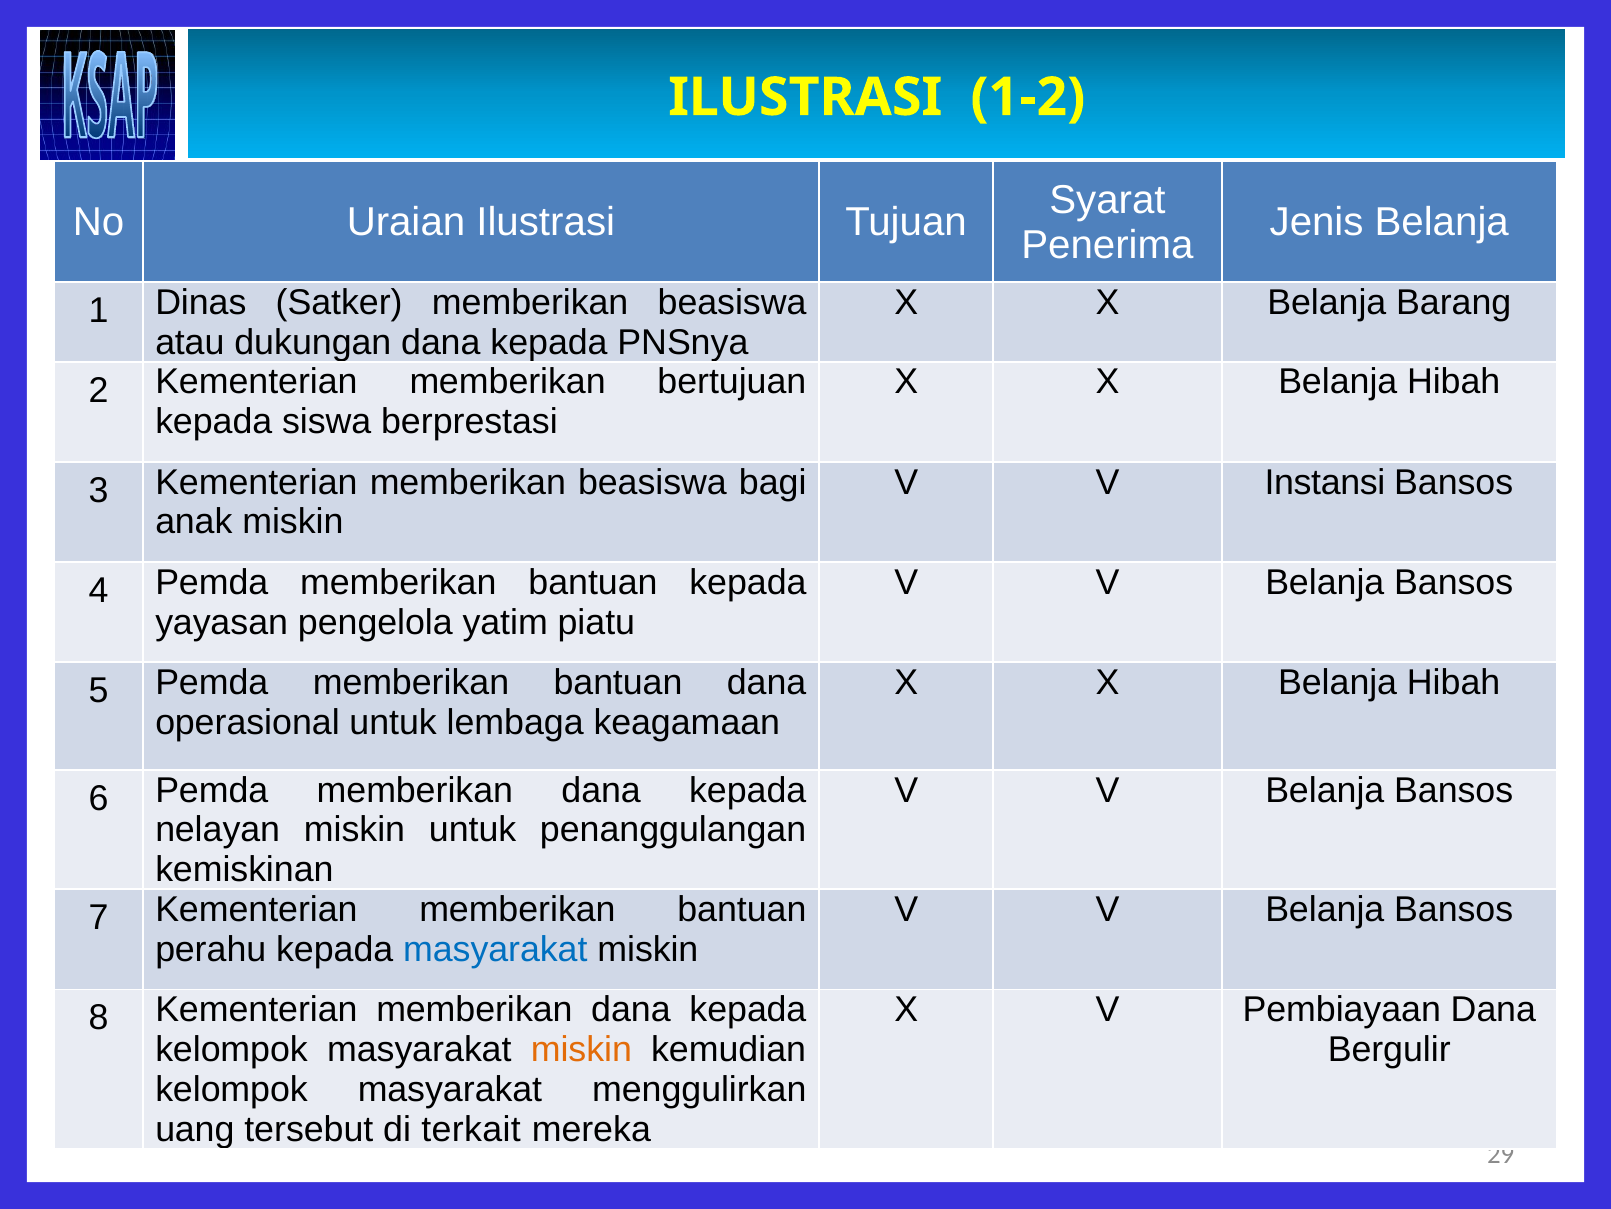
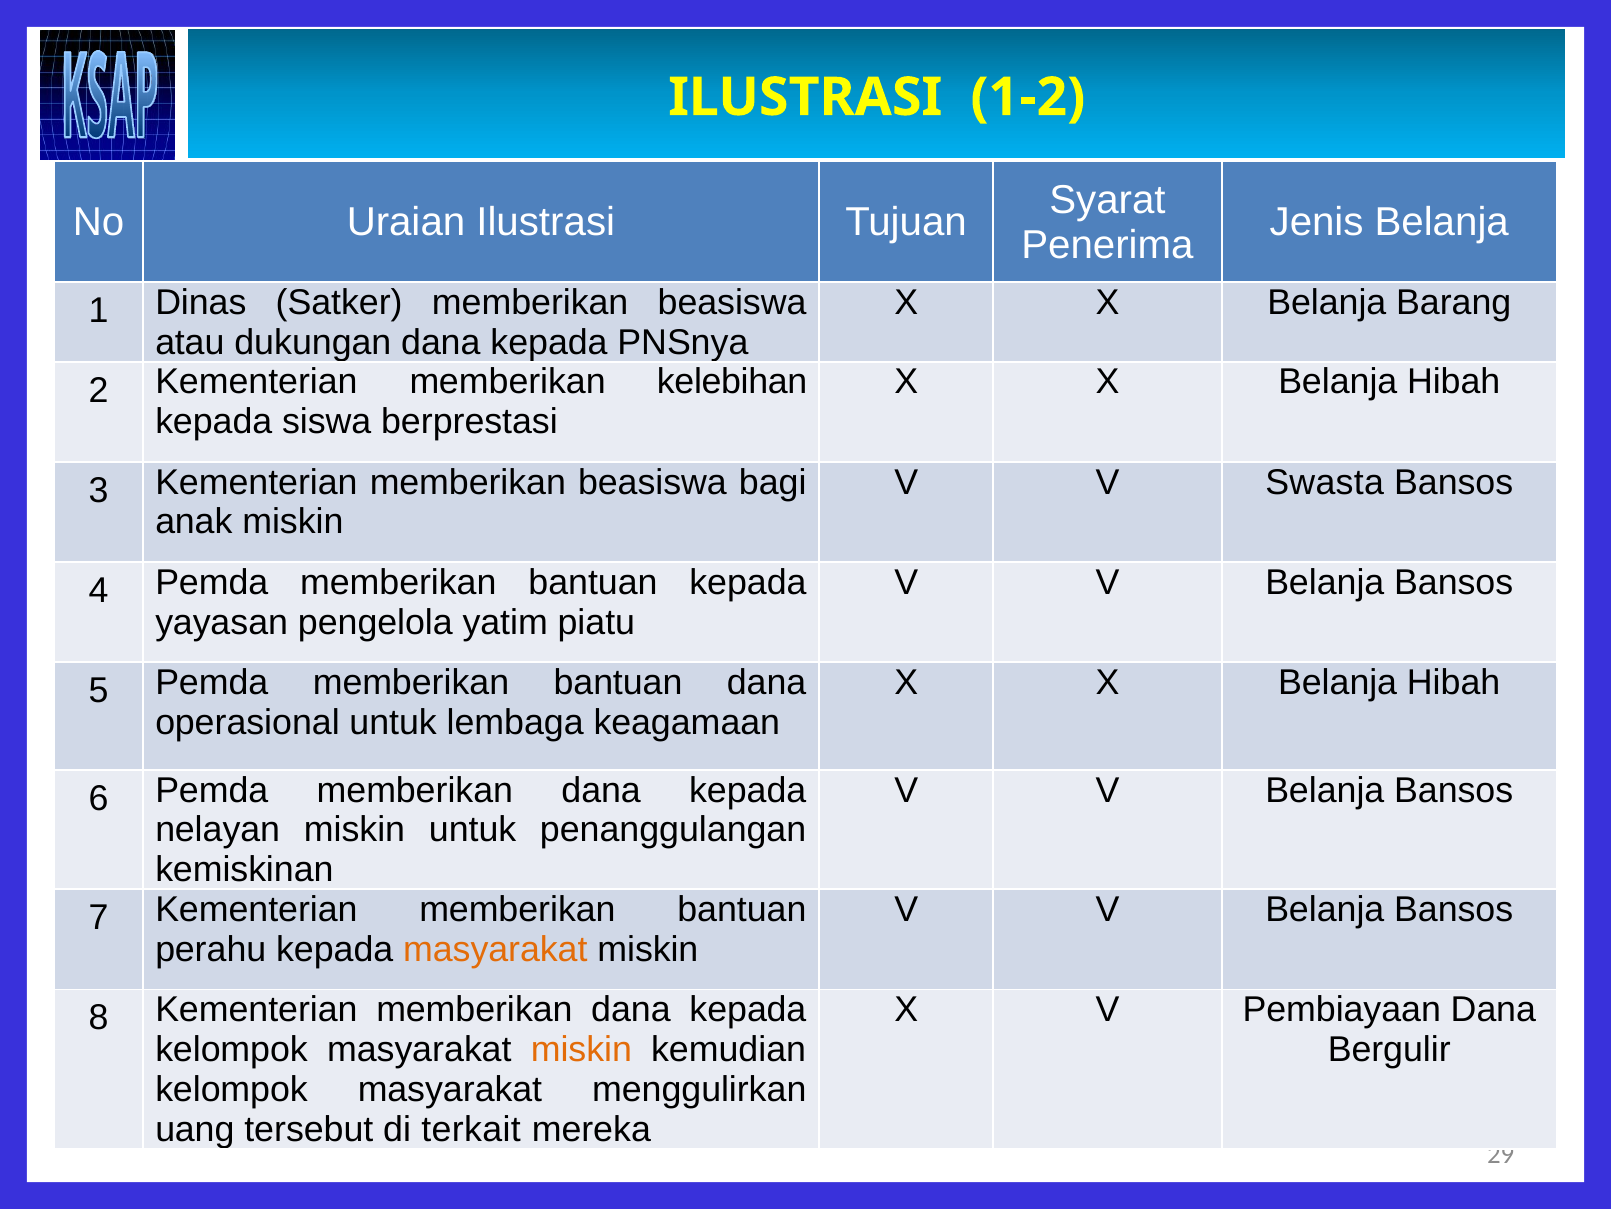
bertujuan: bertujuan -> kelebihan
Instansi: Instansi -> Swasta
masyarakat at (495, 949) colour: blue -> orange
